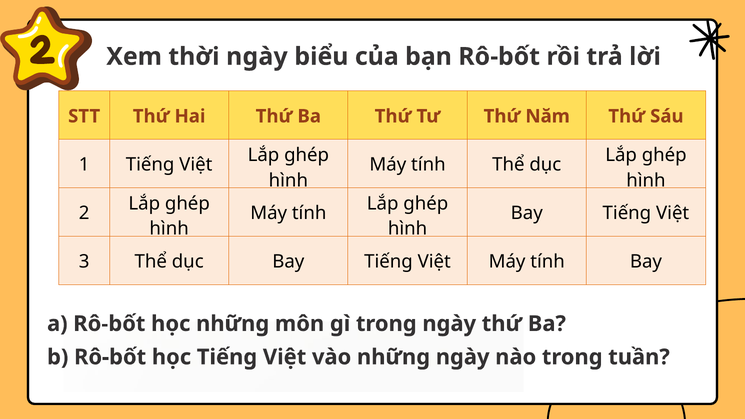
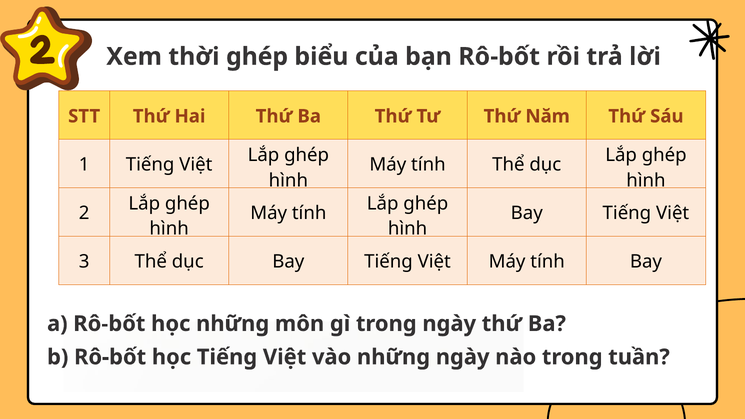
thời ngày: ngày -> ghép
